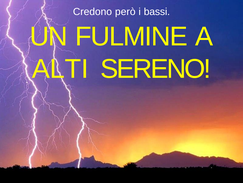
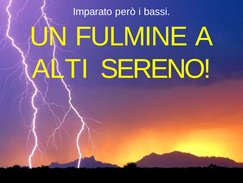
Credono: Credono -> Imparato
